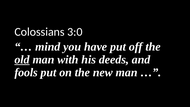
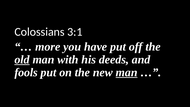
3:0: 3:0 -> 3:1
mind: mind -> more
man at (127, 72) underline: none -> present
